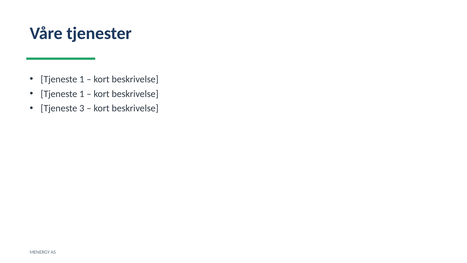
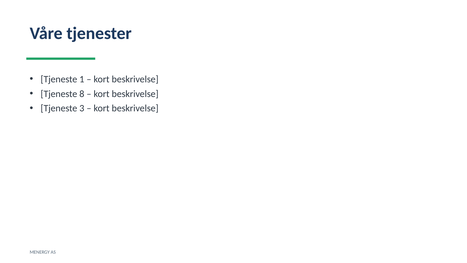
1 at (82, 94): 1 -> 8
